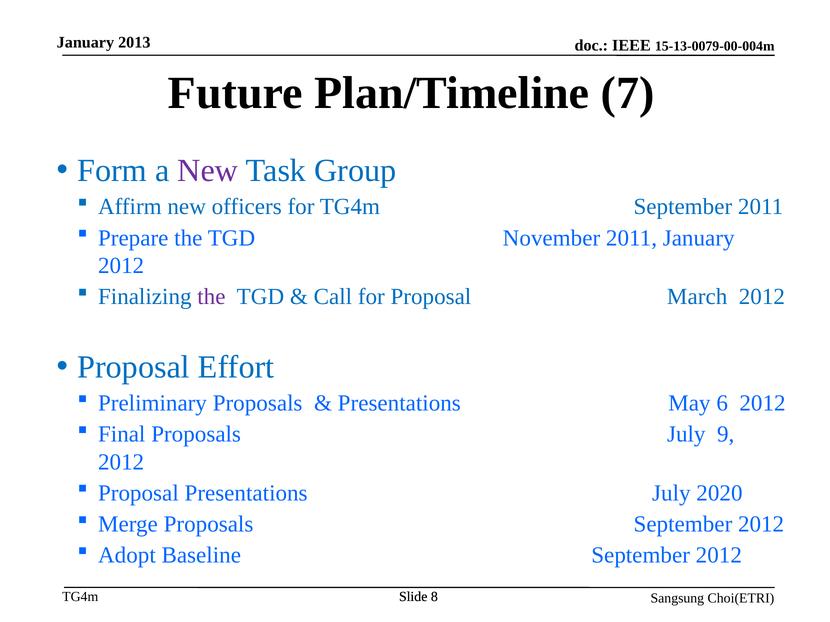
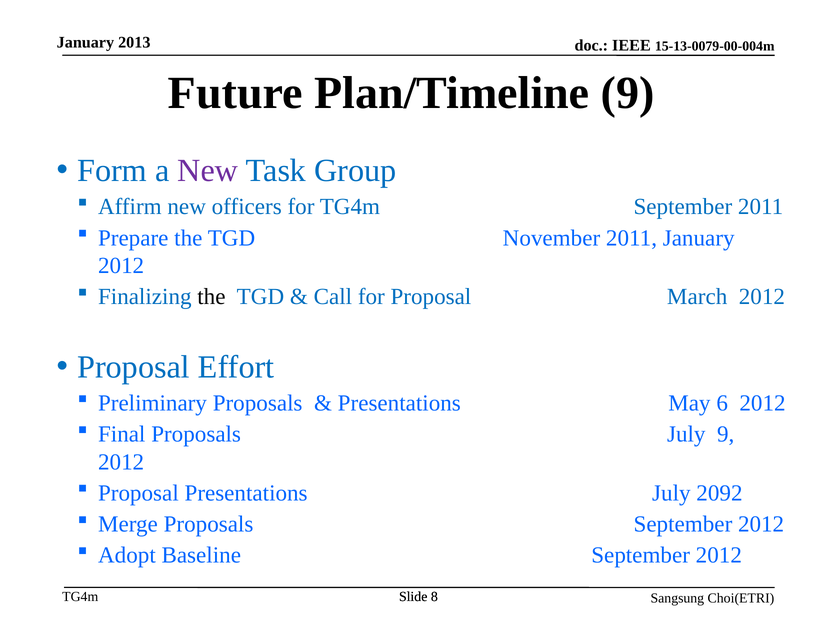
Plan/Timeline 7: 7 -> 9
the at (211, 297) colour: purple -> black
2020: 2020 -> 2092
